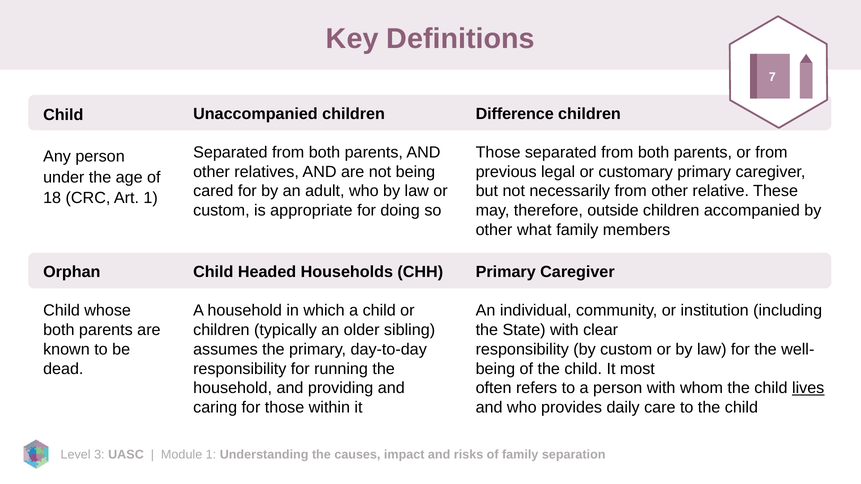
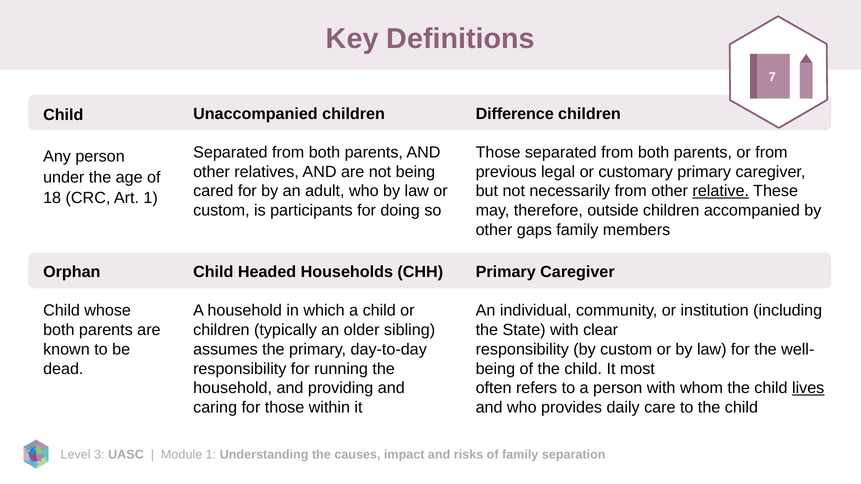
relative underline: none -> present
appropriate: appropriate -> participants
what: what -> gaps
